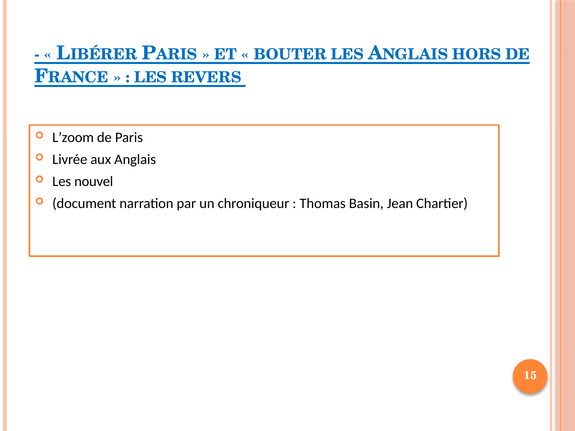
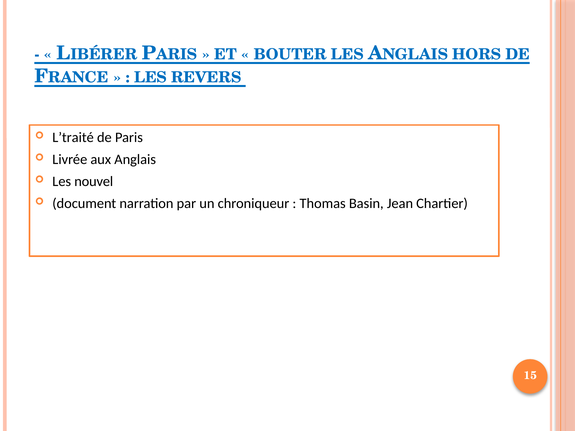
L’zoom: L’zoom -> L’traité
